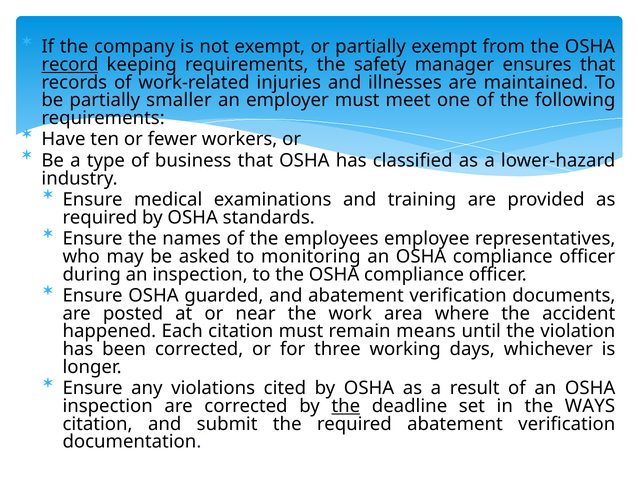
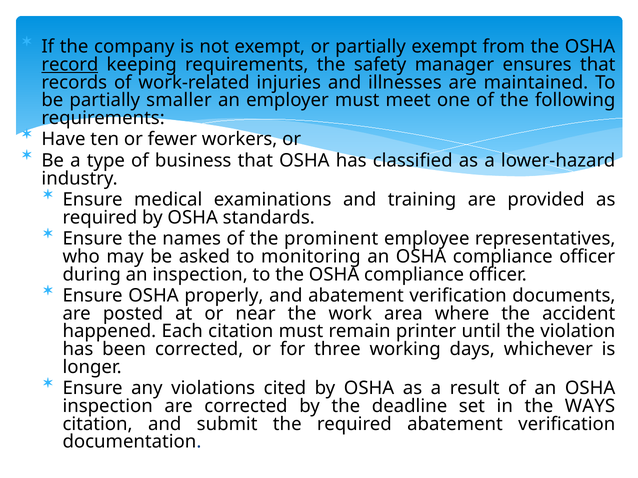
employees: employees -> prominent
guarded: guarded -> properly
means: means -> printer
the at (346, 406) underline: present -> none
